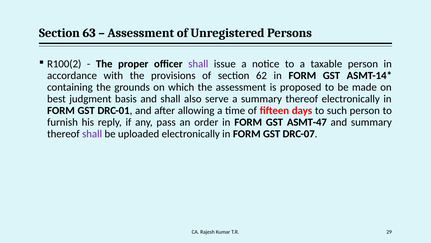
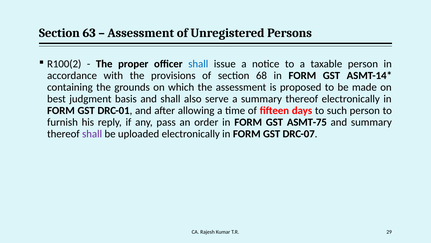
shall at (198, 64) colour: purple -> blue
62: 62 -> 68
ASMT-47: ASMT-47 -> ASMT-75
